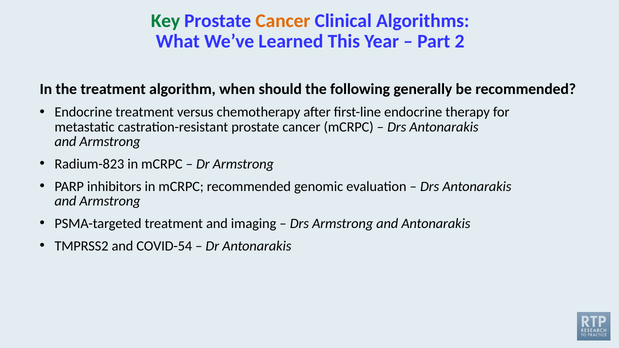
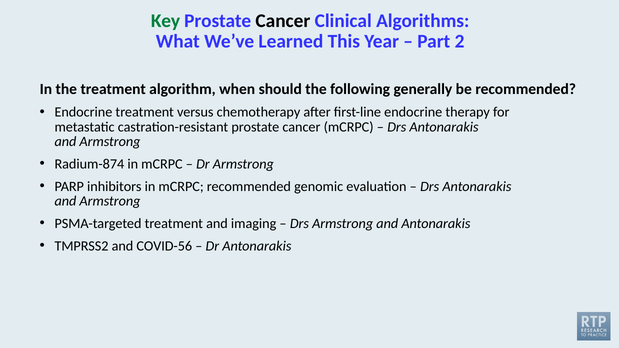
Cancer at (283, 21) colour: orange -> black
Radium-823: Radium-823 -> Radium-874
COVID-54: COVID-54 -> COVID-56
